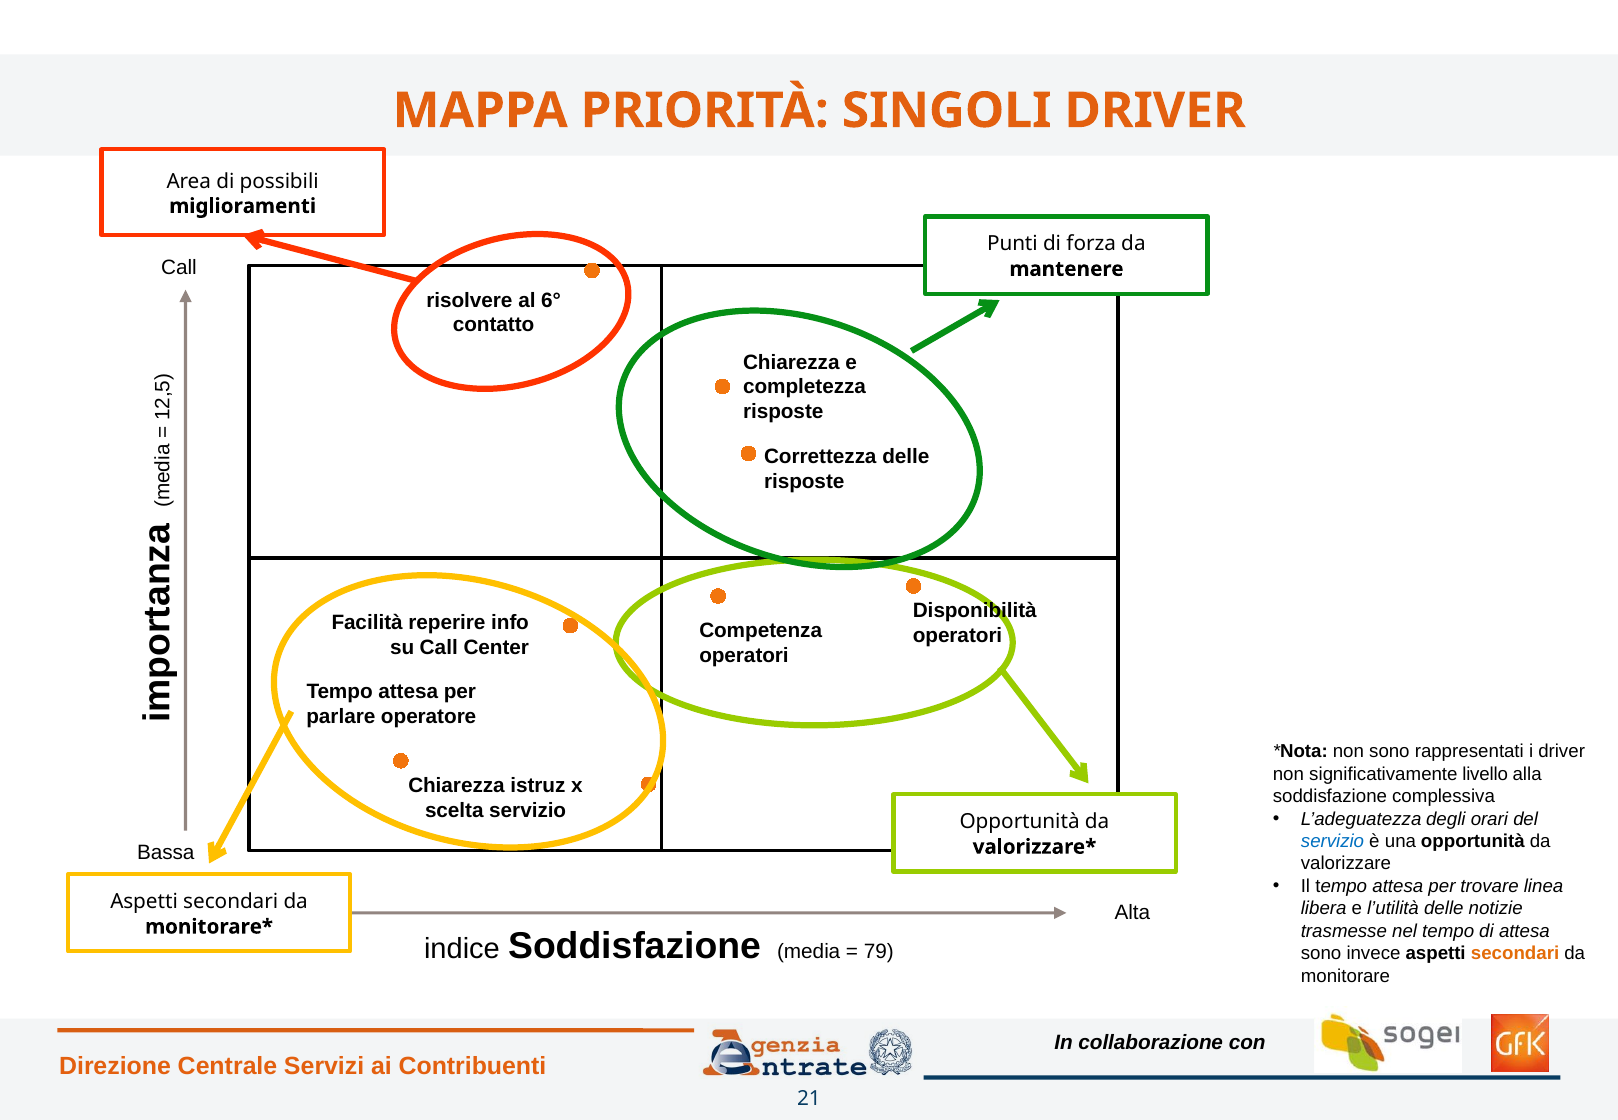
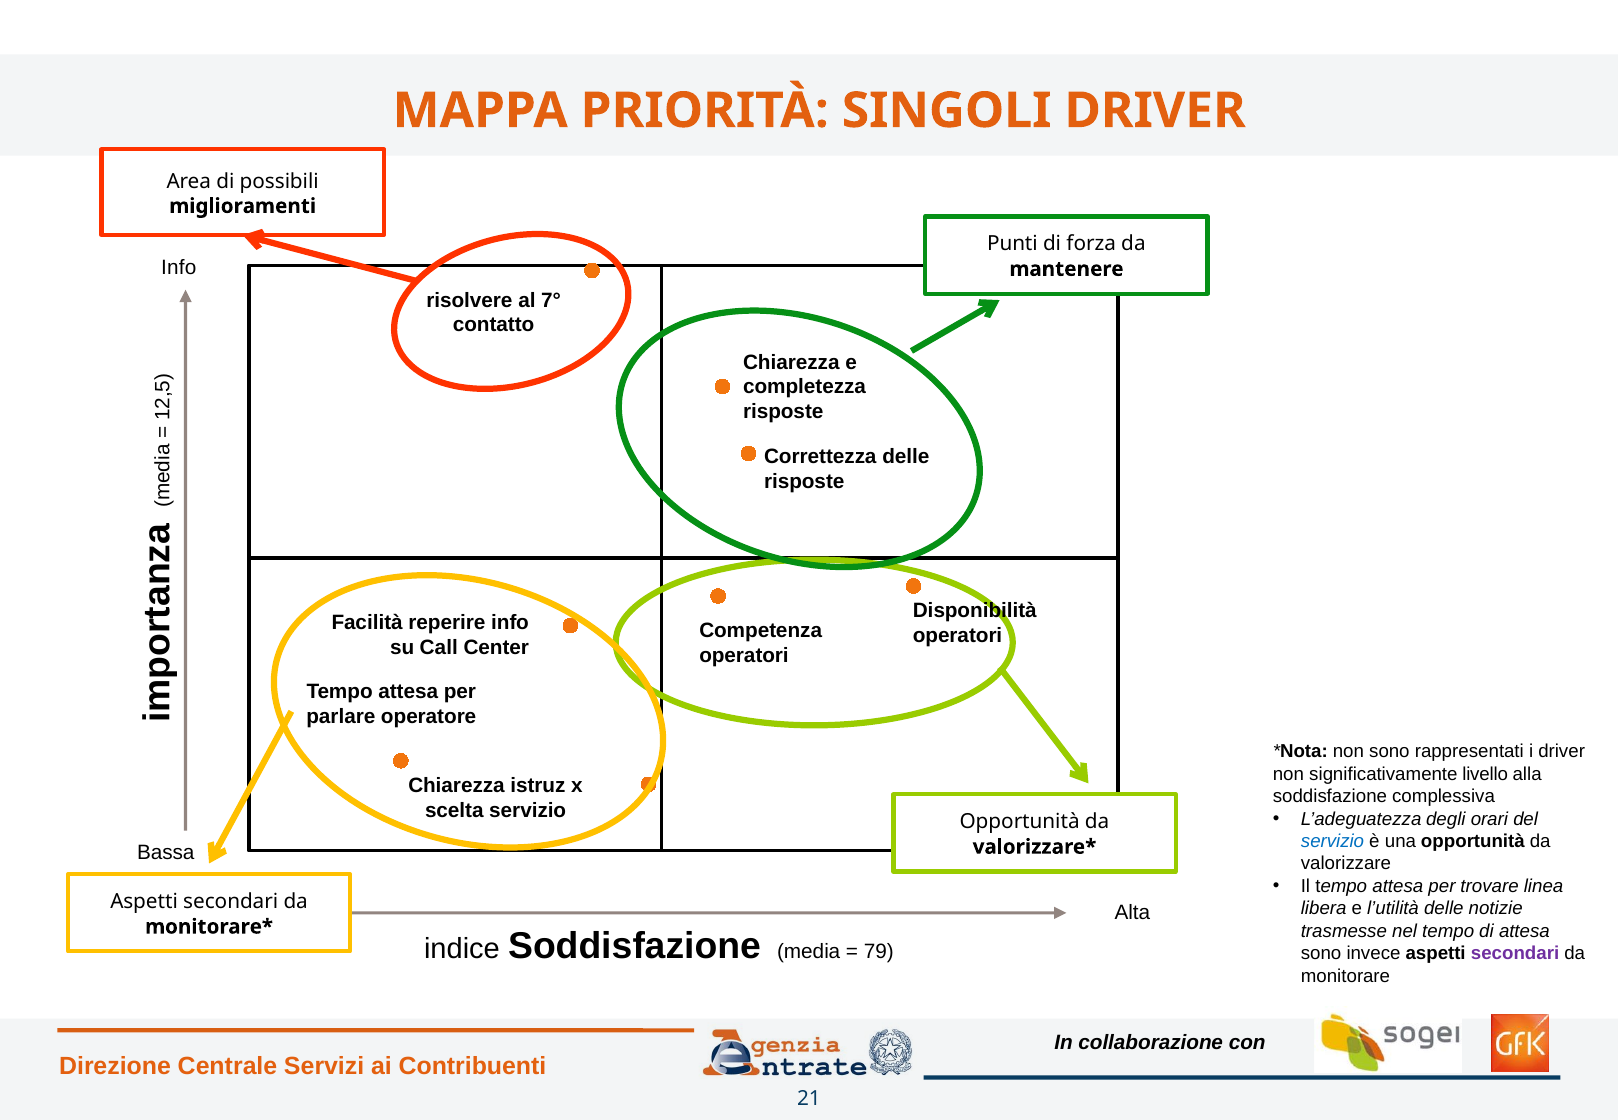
Call at (179, 268): Call -> Info
6°: 6° -> 7°
secondari at (1515, 954) colour: orange -> purple
